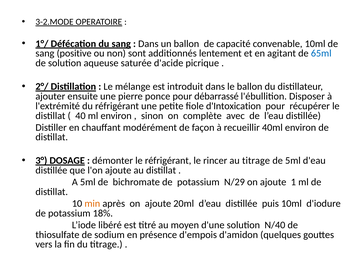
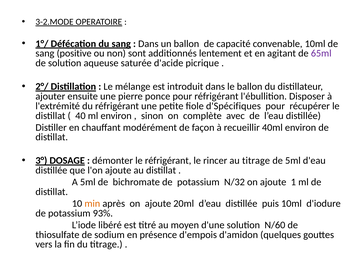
65ml colour: blue -> purple
pour débarrassé: débarrassé -> réfrigérant
d'Intoxication: d'Intoxication -> d'Spécifiques
N/29: N/29 -> N/32
18%: 18% -> 93%
N/40: N/40 -> N/60
